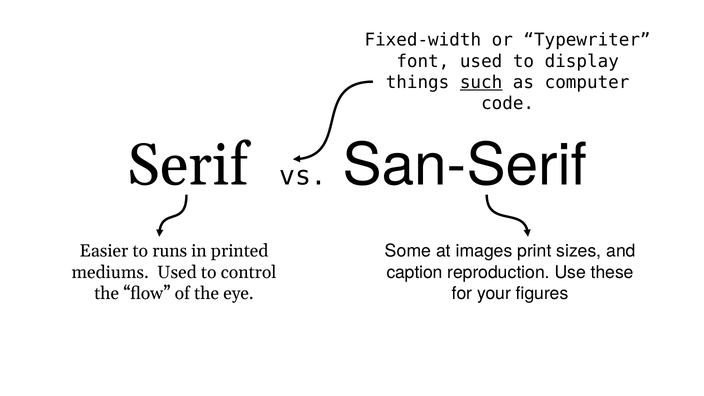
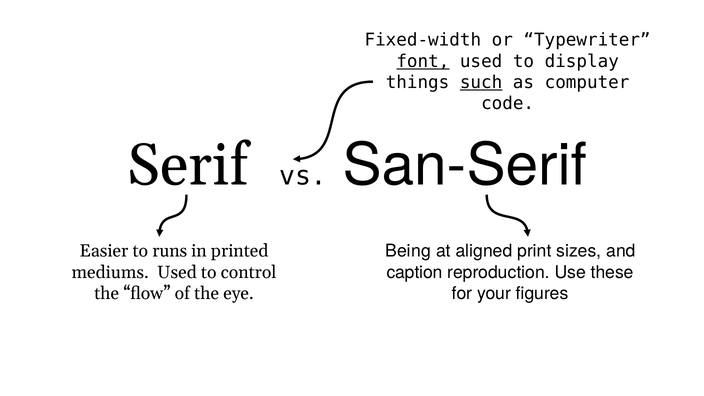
font underline: none -> present
Some: Some -> Being
images: images -> aligned
